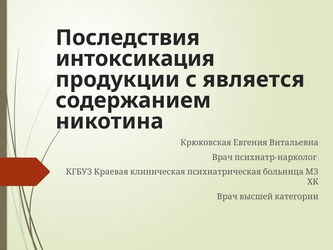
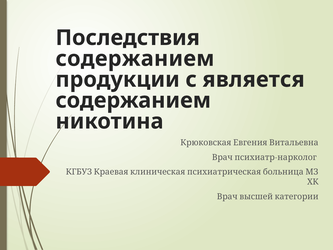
интоксикация at (135, 59): интоксикация -> содержанием
